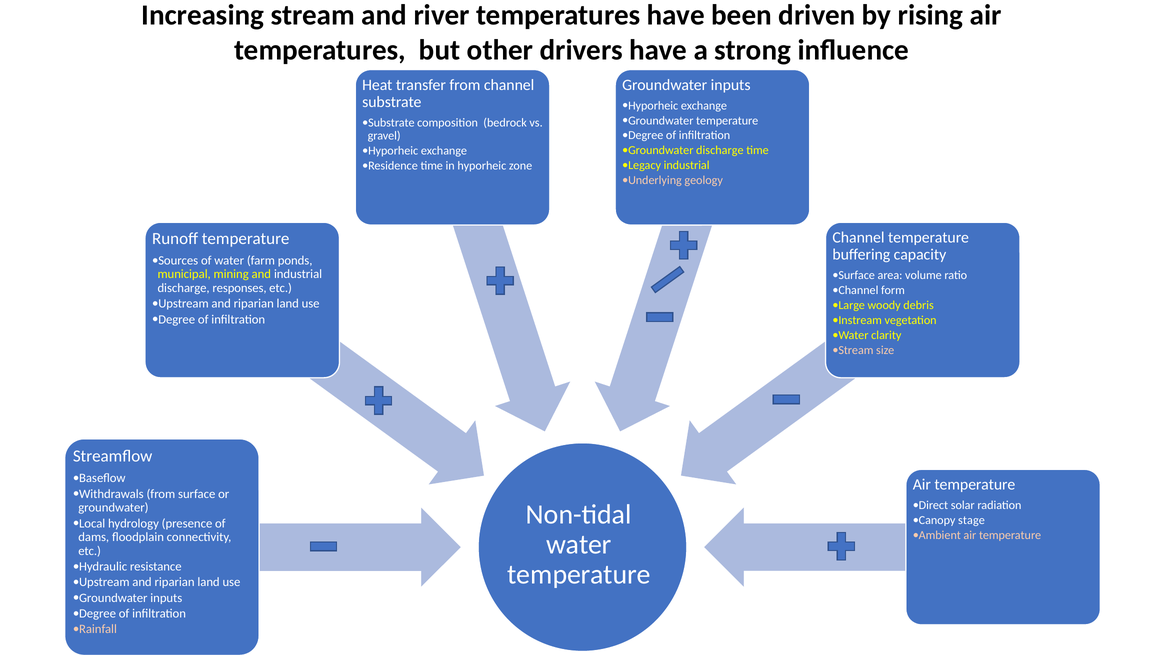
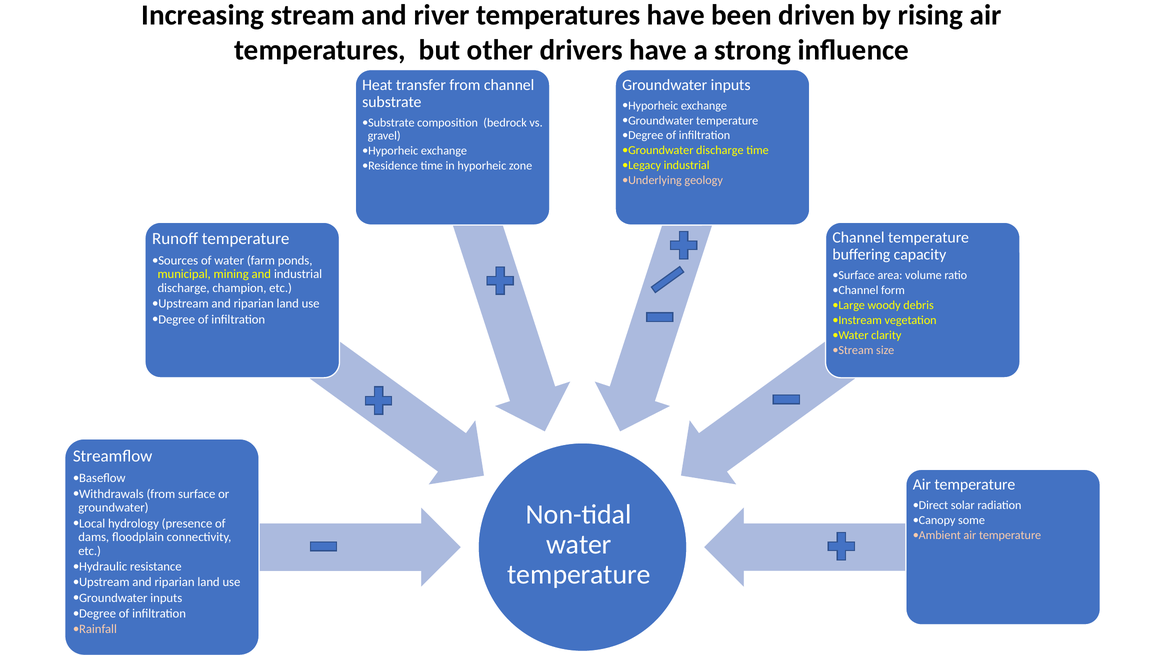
responses: responses -> champion
stage: stage -> some
